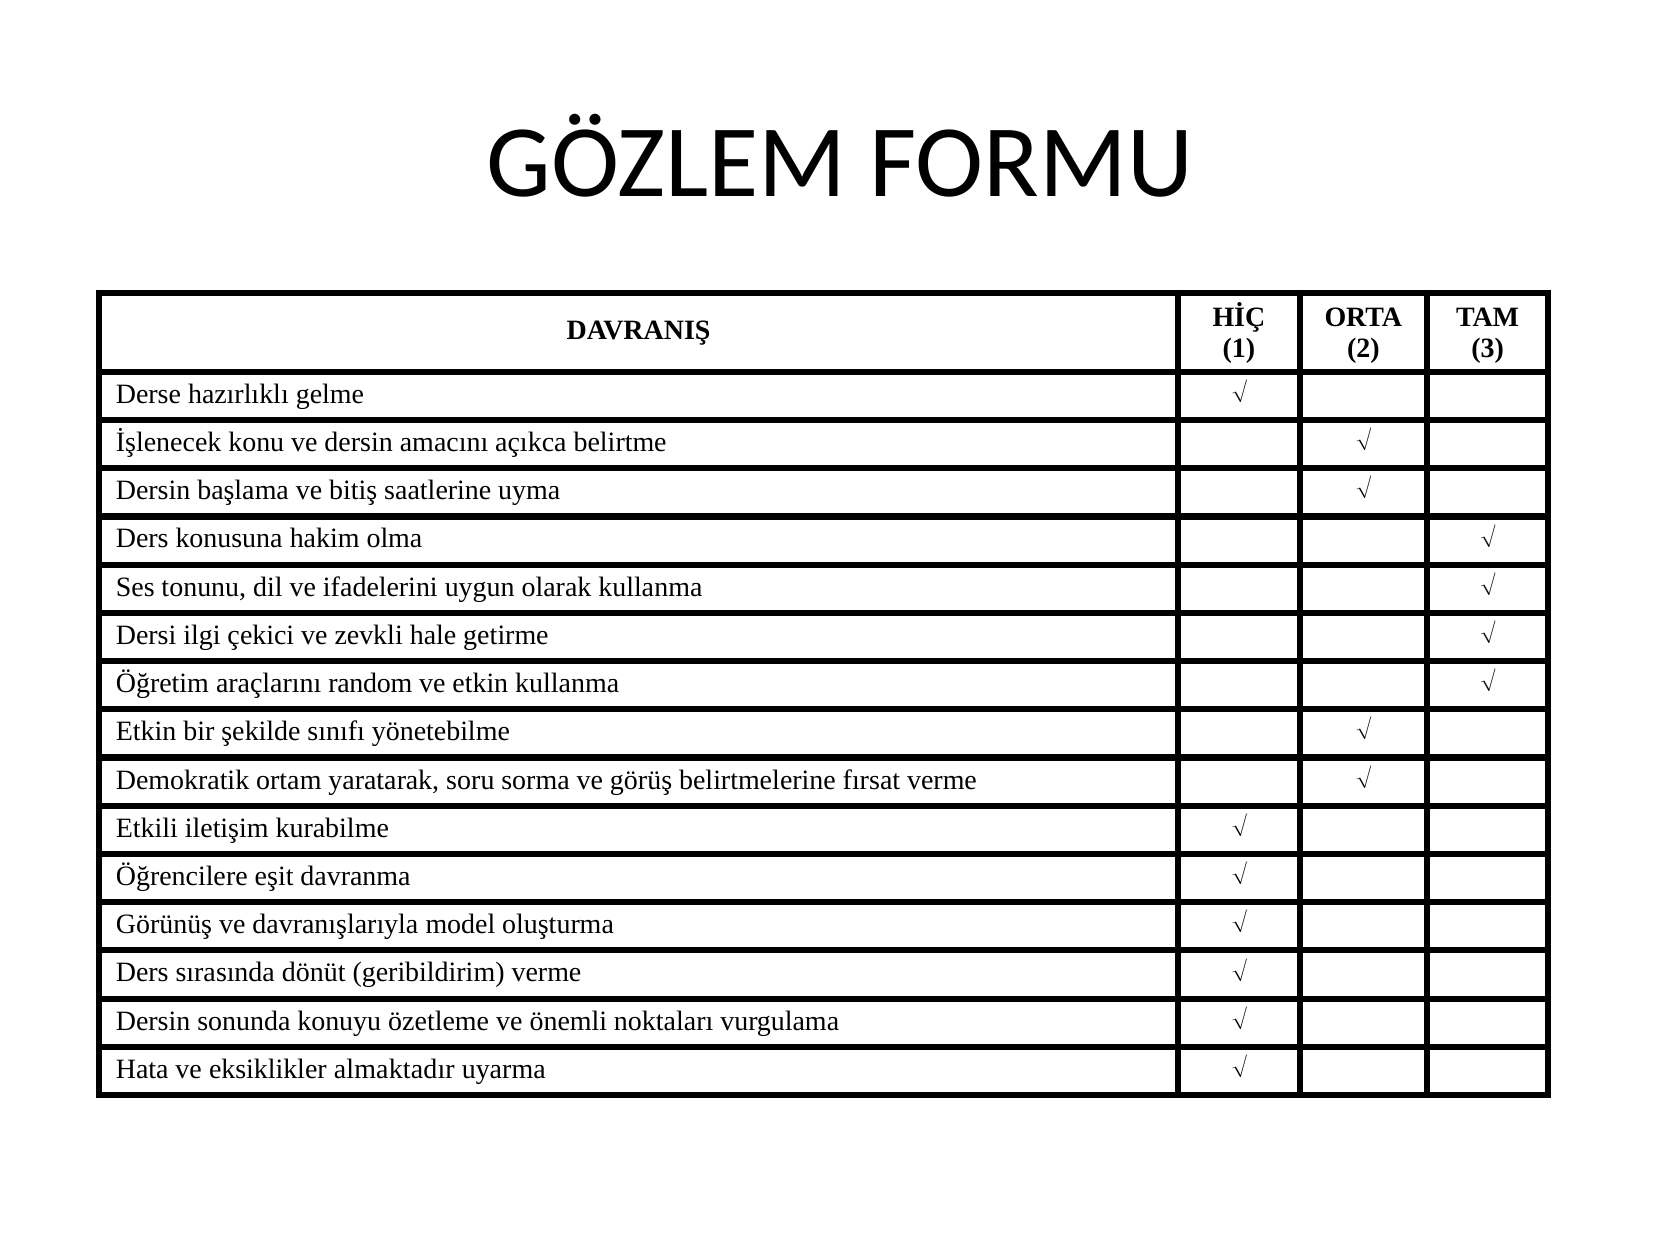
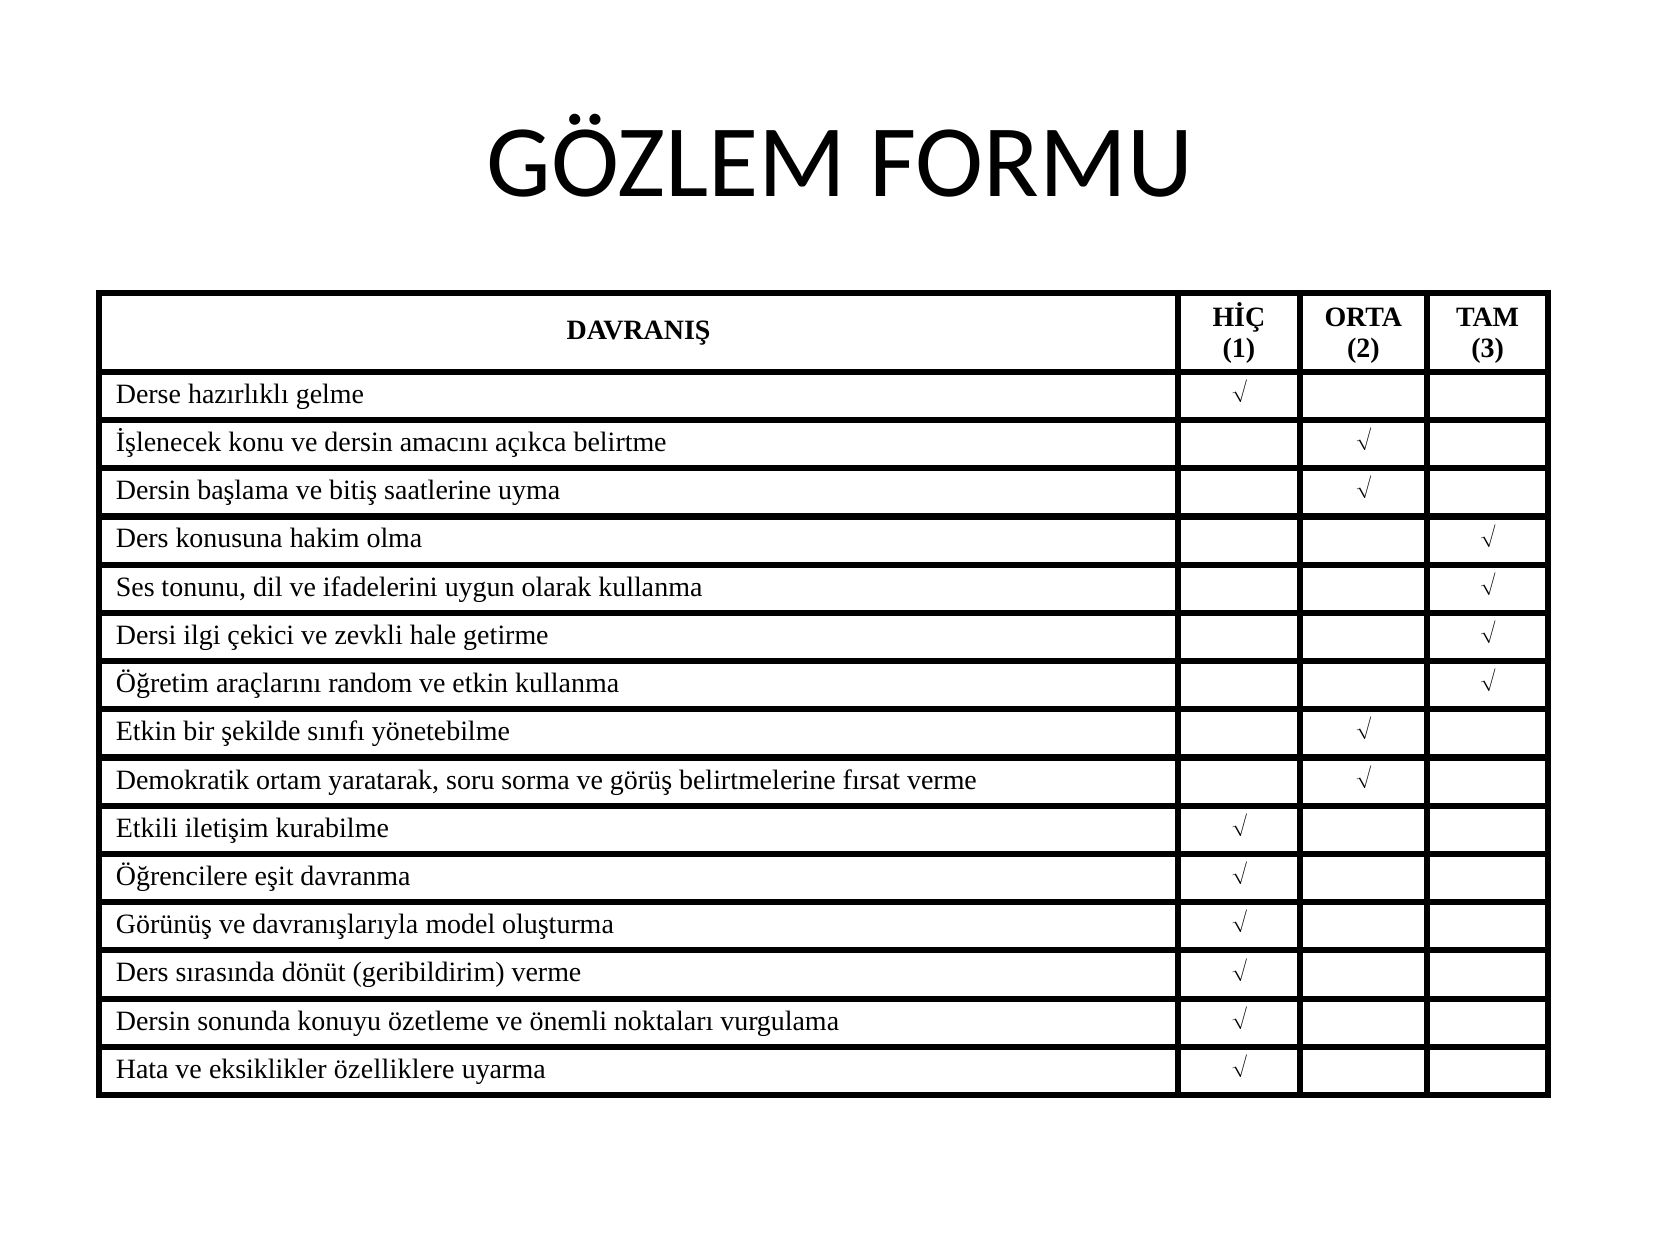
almaktadır: almaktadır -> özelliklere
